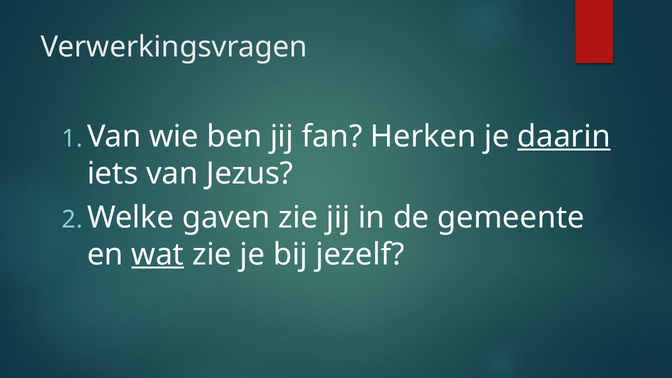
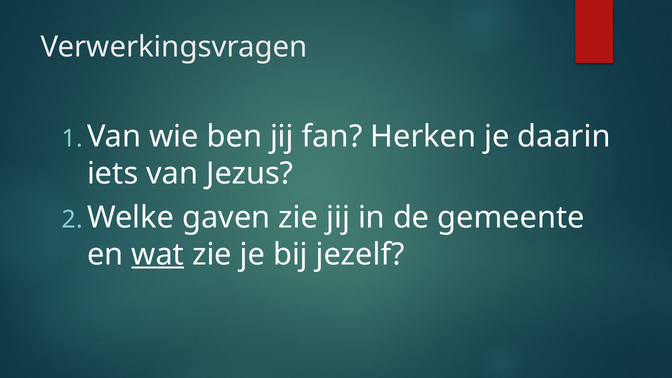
daarin underline: present -> none
